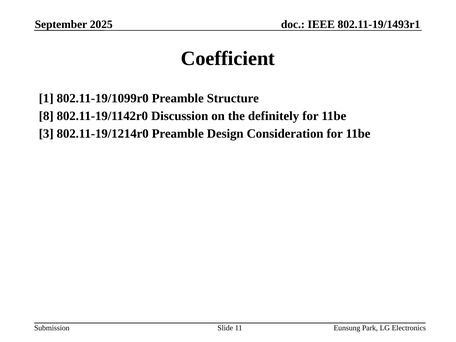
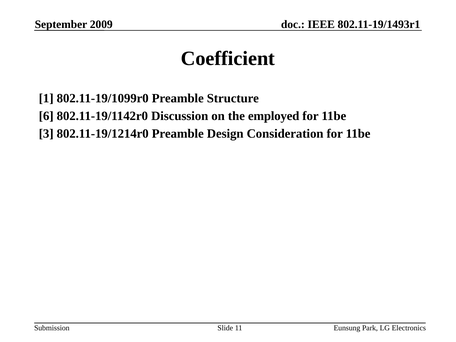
2025: 2025 -> 2009
8: 8 -> 6
definitely: definitely -> employed
